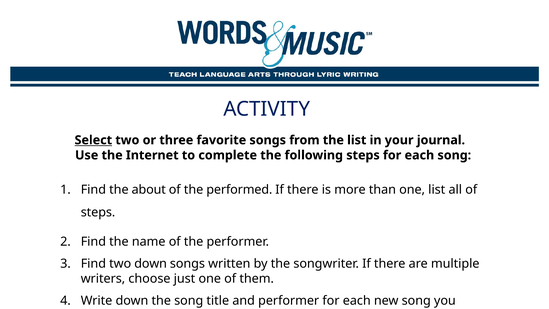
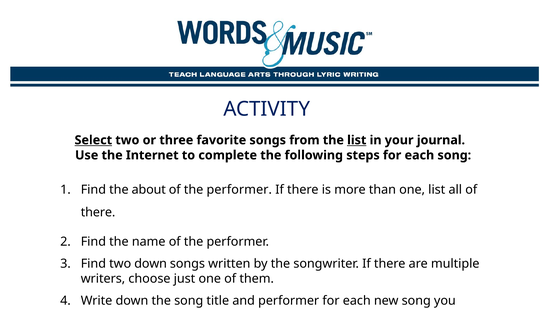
list at (357, 140) underline: none -> present
performed at (239, 189): performed -> performer
steps at (98, 212): steps -> there
